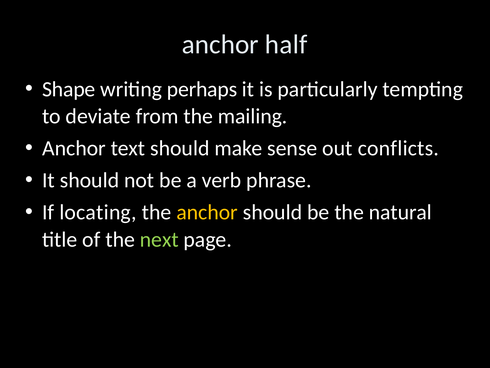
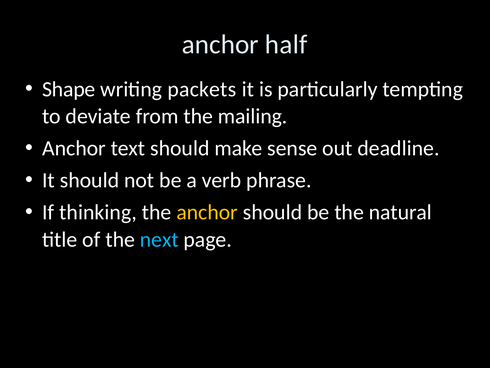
perhaps: perhaps -> packets
conflicts: conflicts -> deadline
locating: locating -> thinking
next colour: light green -> light blue
